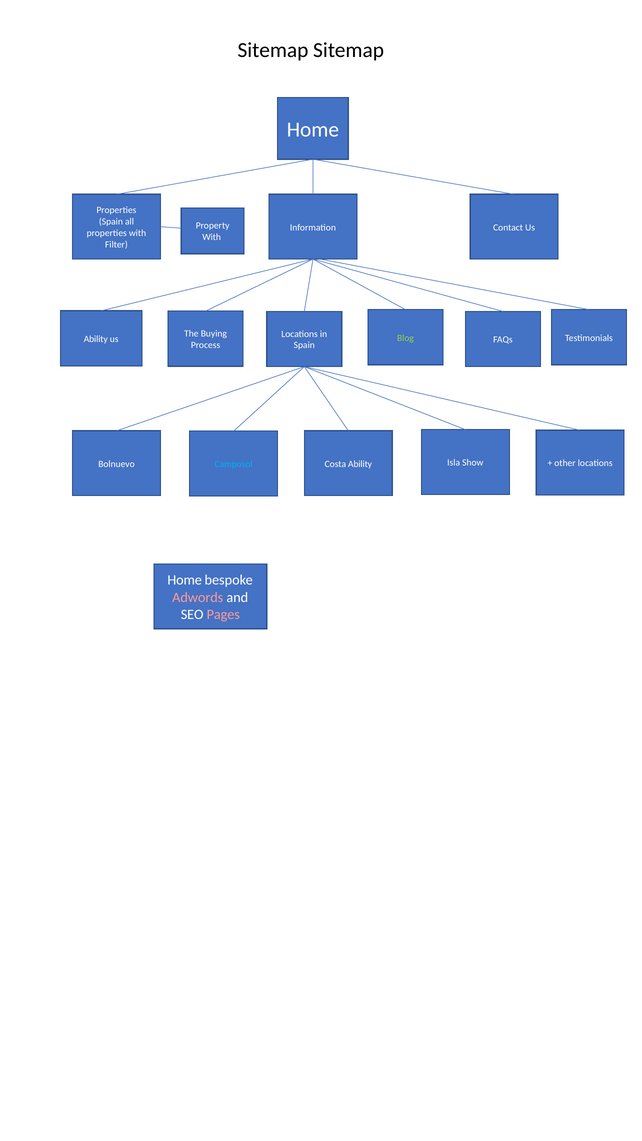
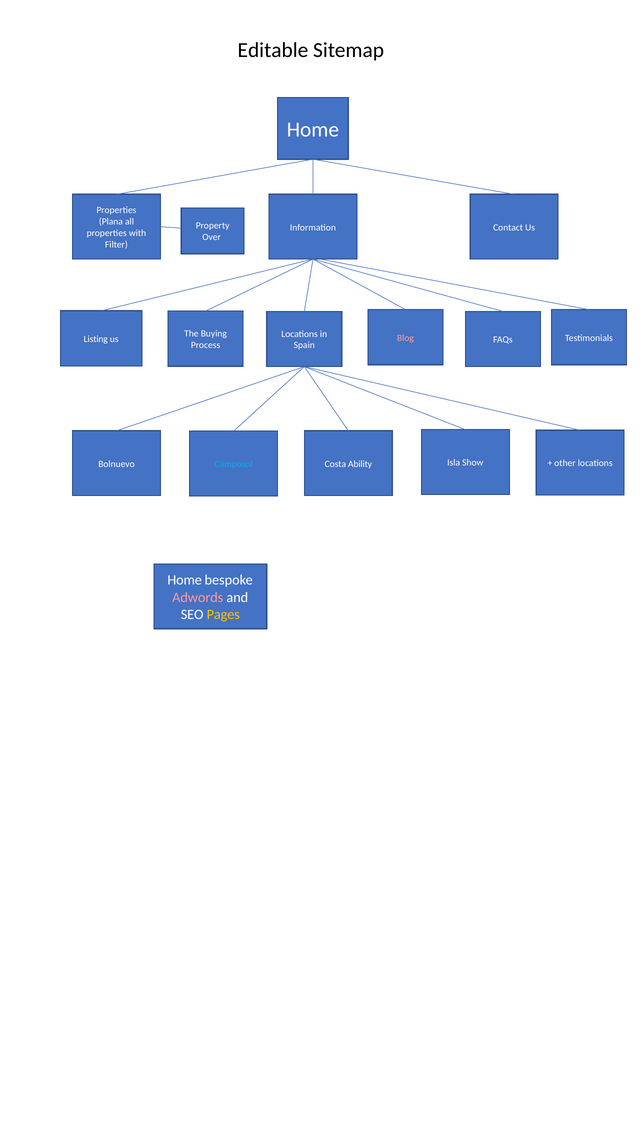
Sitemap at (273, 50): Sitemap -> Editable
Spain at (111, 222): Spain -> Plana
With at (212, 237): With -> Over
Blog colour: light green -> pink
Ability at (96, 339): Ability -> Listing
Pages colour: pink -> yellow
